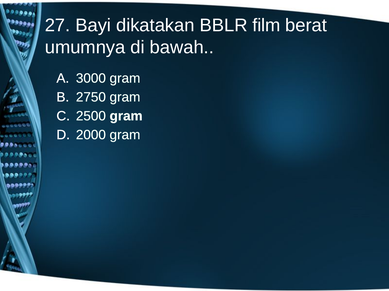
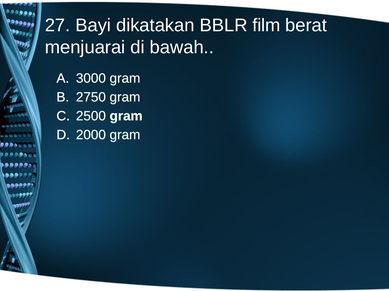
umumnya: umumnya -> menjuarai
